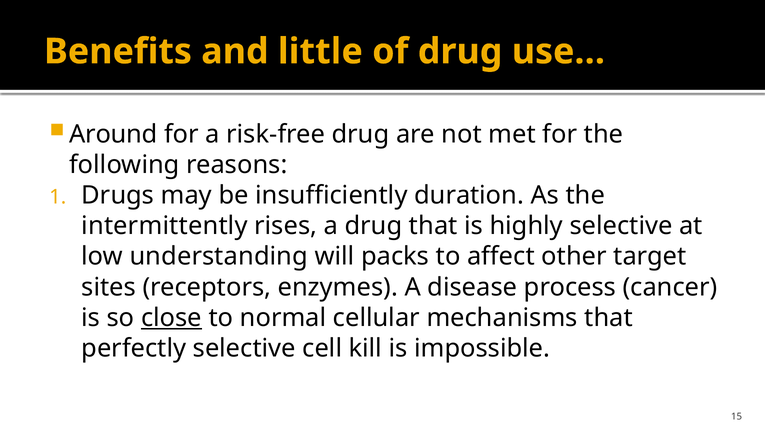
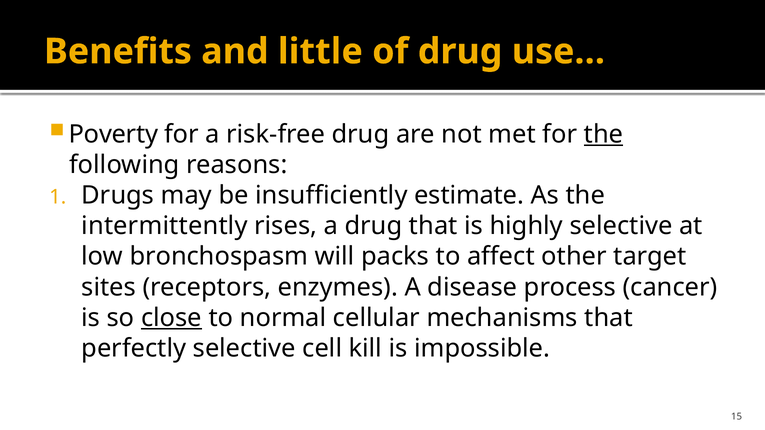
Around: Around -> Poverty
the at (604, 134) underline: none -> present
duration: duration -> estimate
understanding: understanding -> bronchospasm
